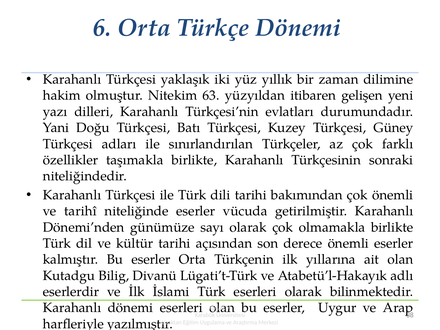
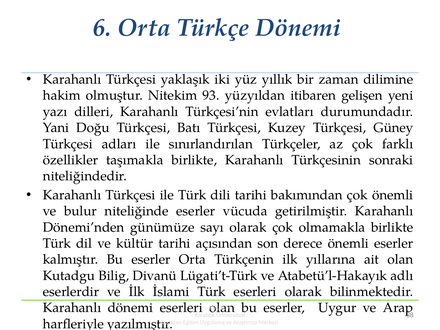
63: 63 -> 93
tarihî: tarihî -> bulur
